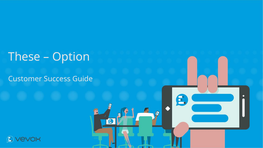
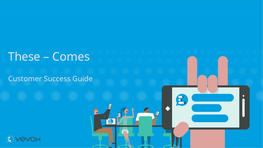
Option: Option -> Comes
